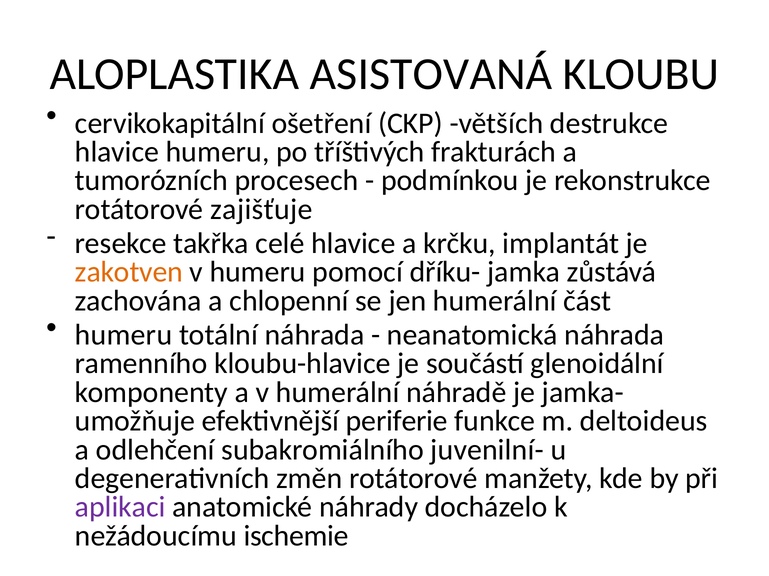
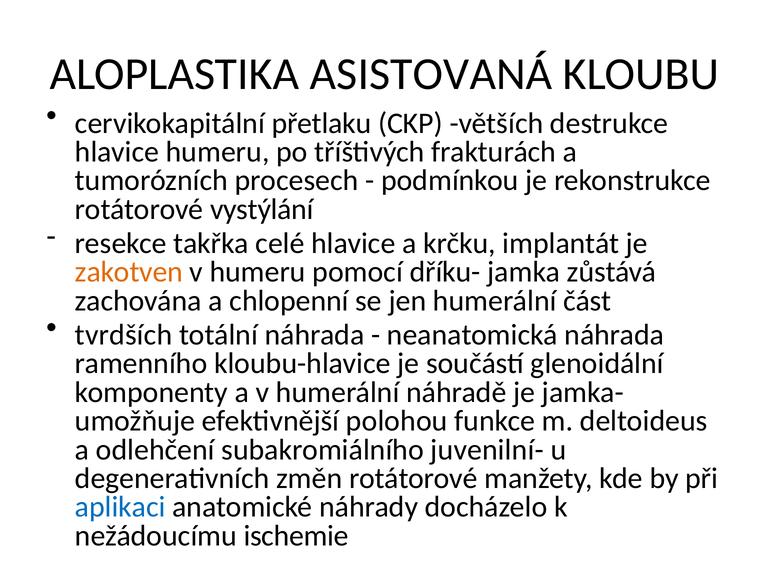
ošetření: ošetření -> přetlaku
zajišťuje: zajišťuje -> vystýlání
humeru at (124, 335): humeru -> tvrdších
periferie: periferie -> polohou
aplikaci colour: purple -> blue
